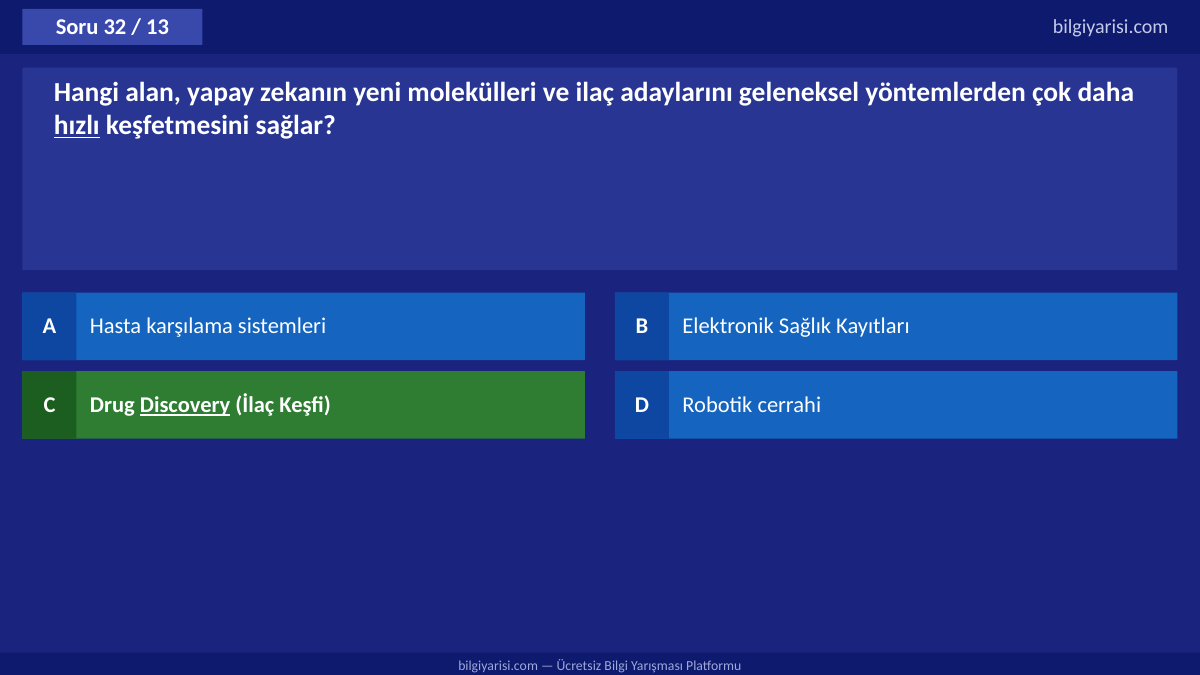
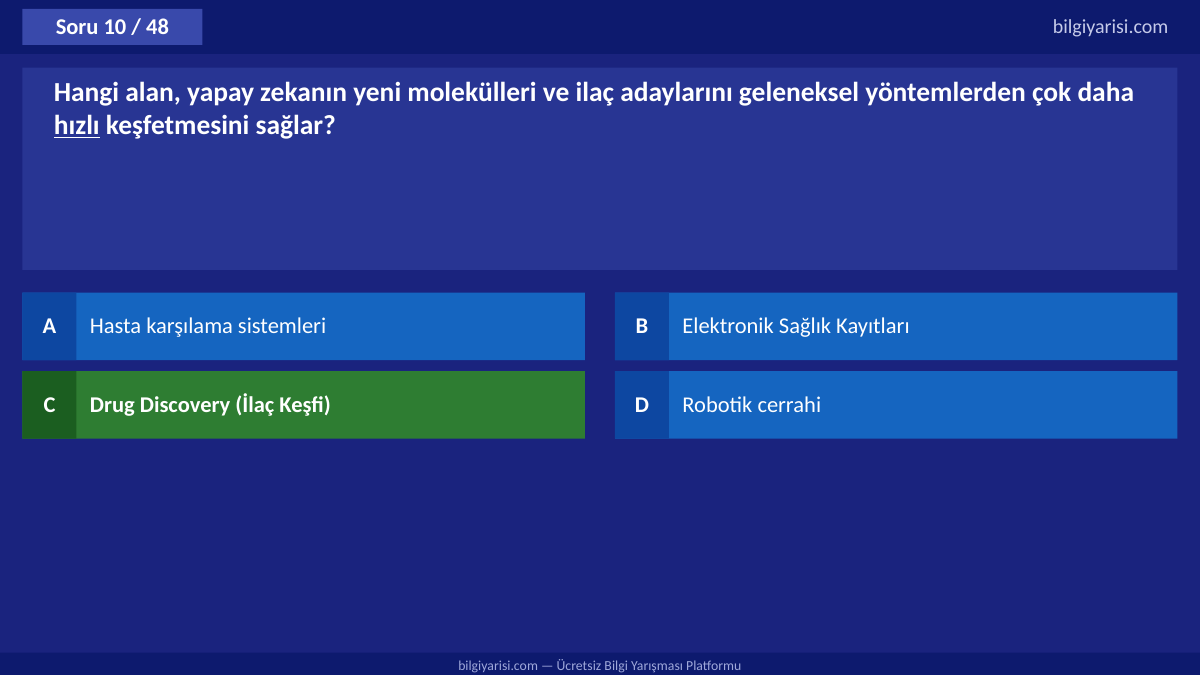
32: 32 -> 10
13: 13 -> 48
Discovery underline: present -> none
